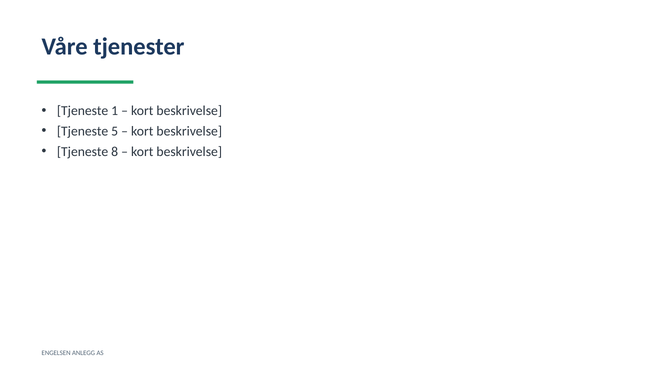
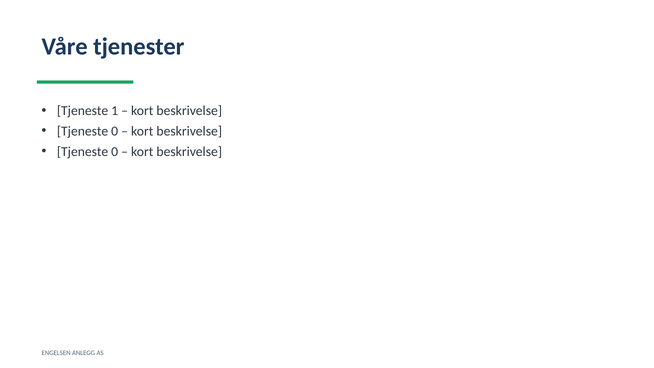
5 at (115, 131): 5 -> 0
8 at (115, 152): 8 -> 0
